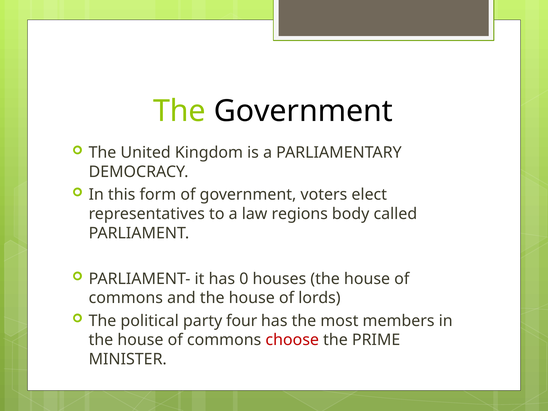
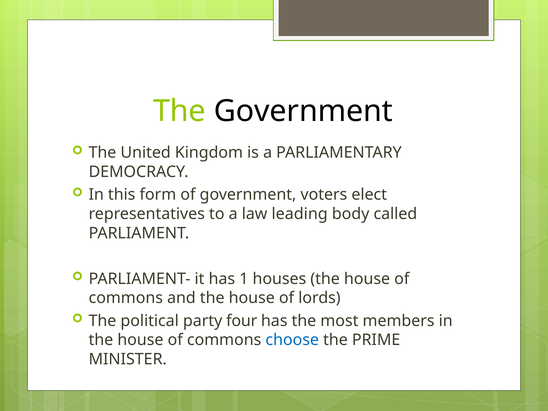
regions: regions -> leading
0: 0 -> 1
choose colour: red -> blue
